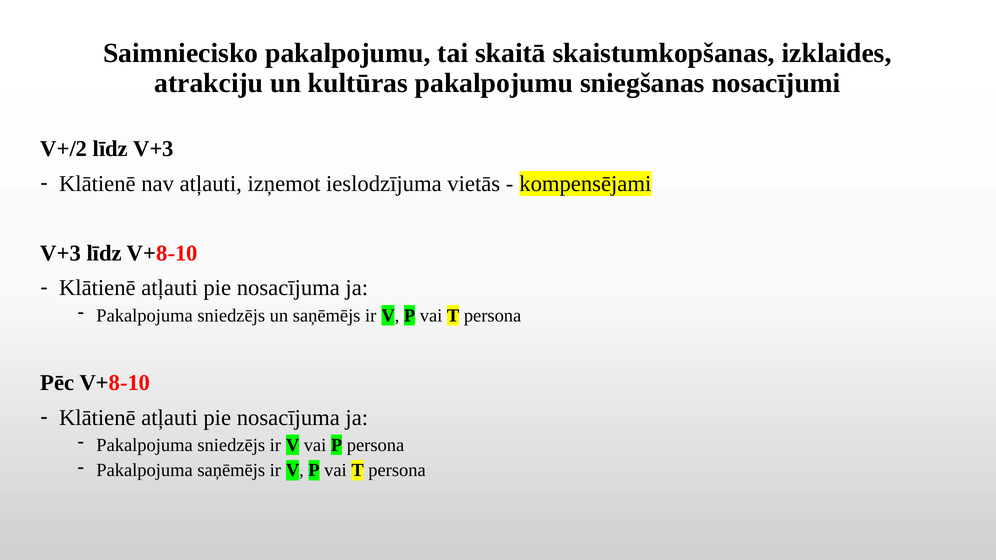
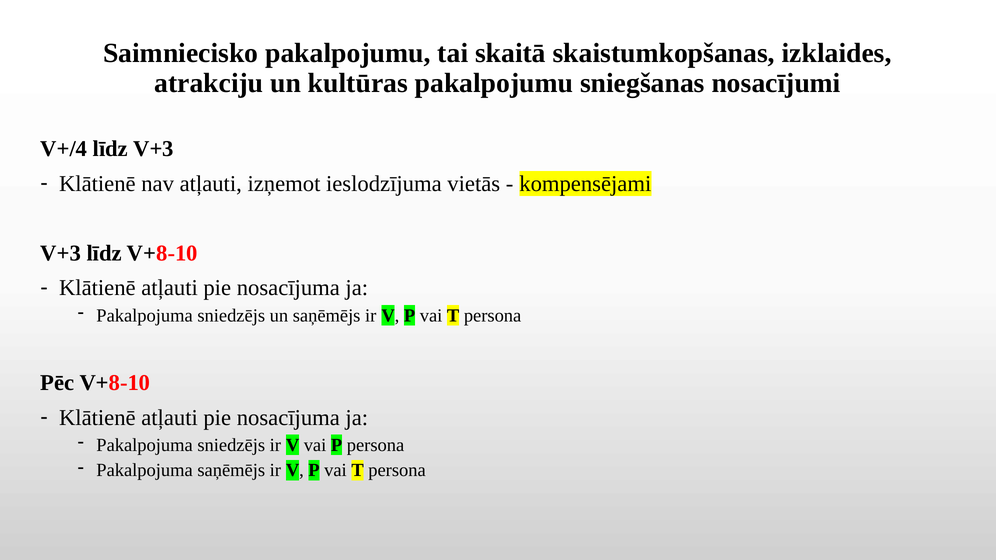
V+/2: V+/2 -> V+/4
